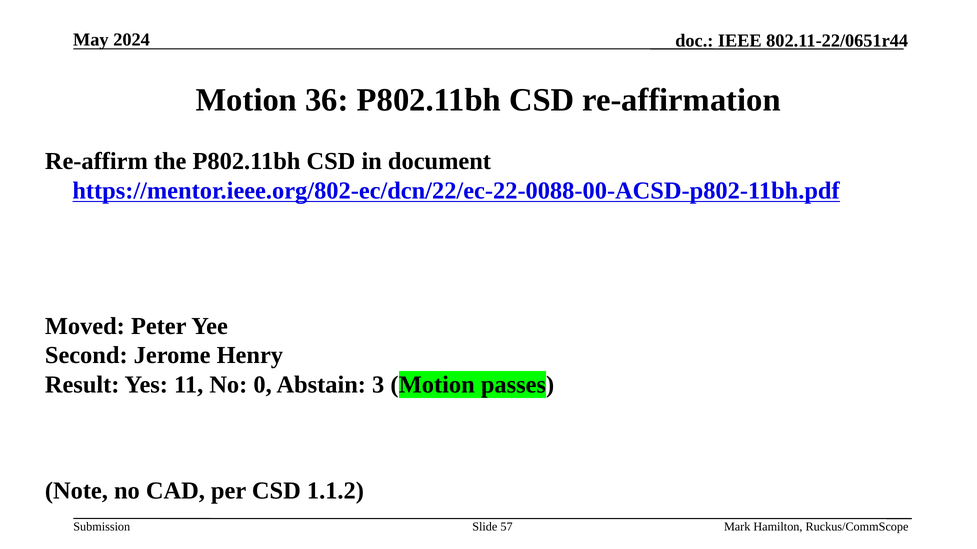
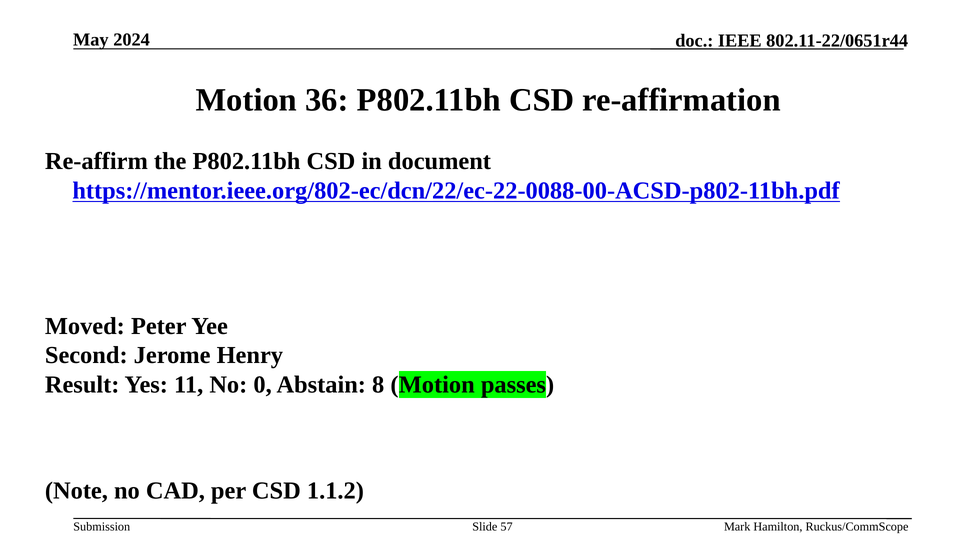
3: 3 -> 8
